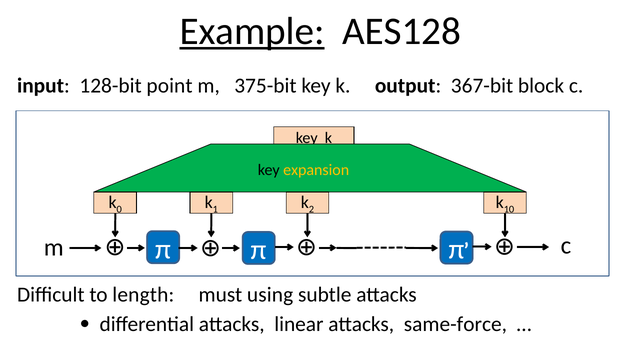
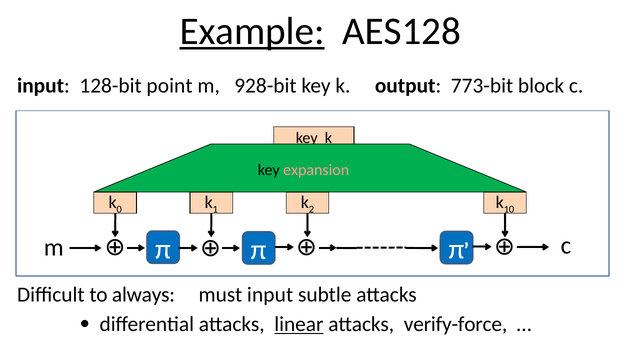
375-bit: 375-bit -> 928-bit
367-bit: 367-bit -> 773-bit
expansion colour: yellow -> pink
length: length -> always
must using: using -> input
linear underline: none -> present
same-force: same-force -> verify-force
